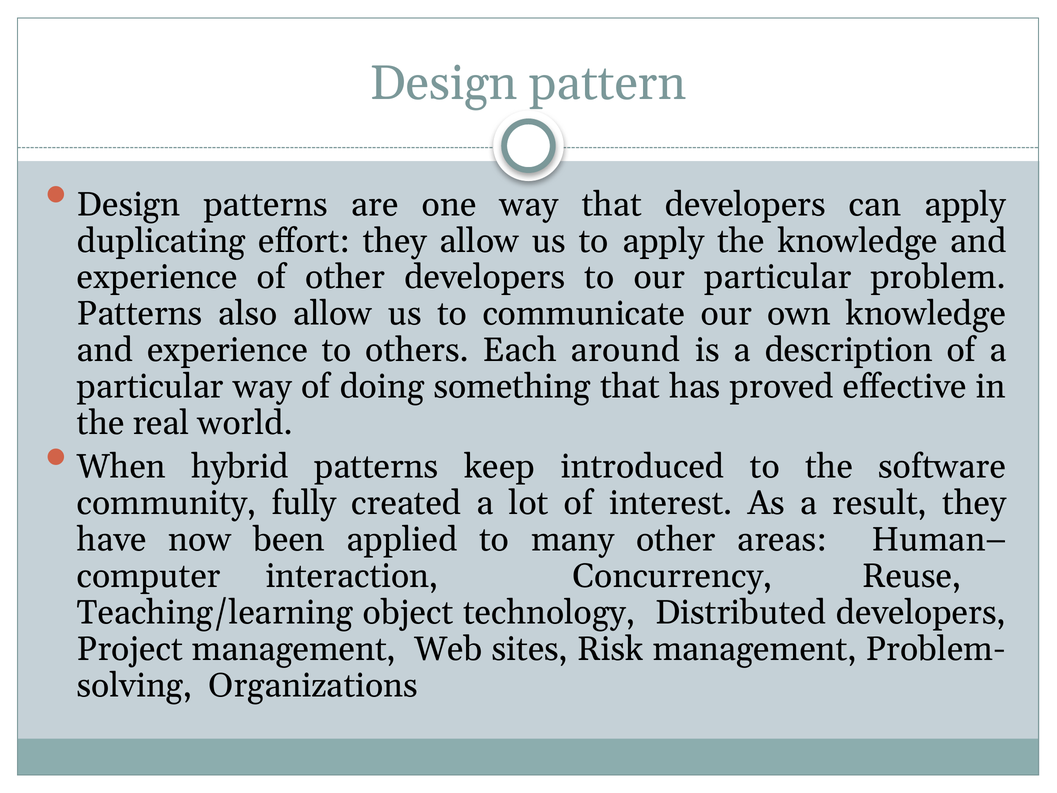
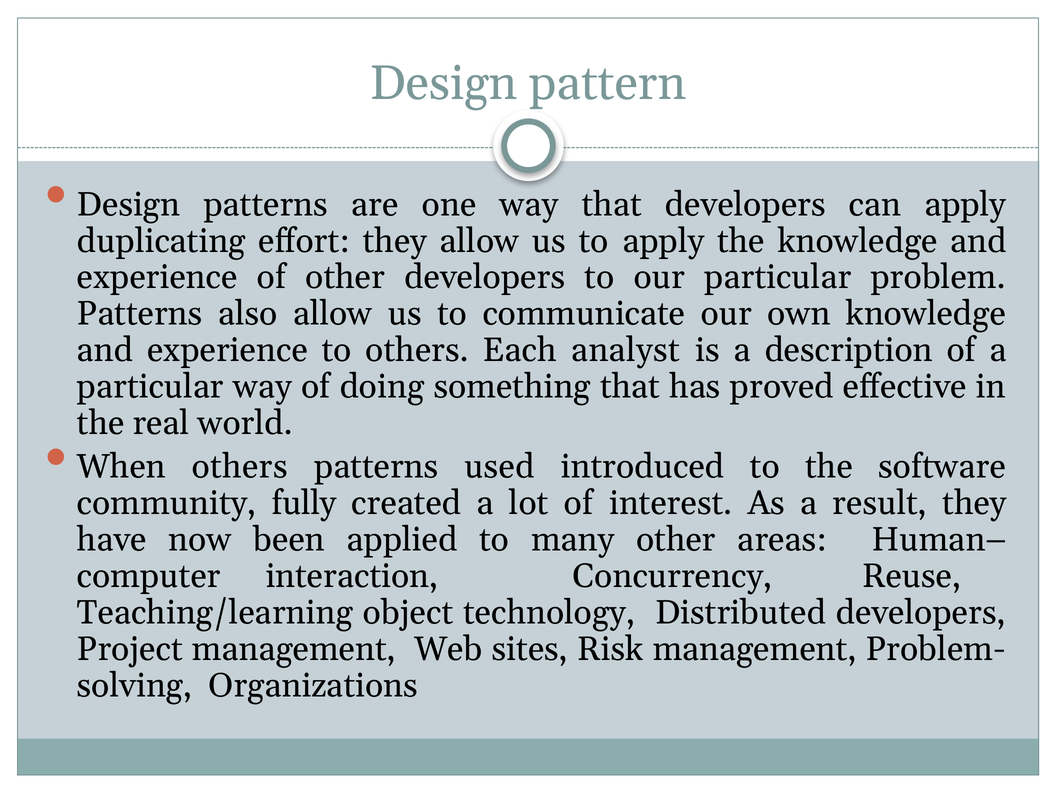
around: around -> analyst
When hybrid: hybrid -> others
keep: keep -> used
